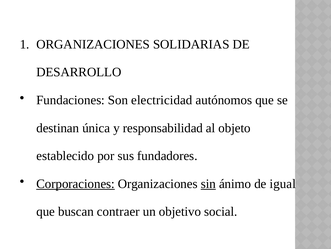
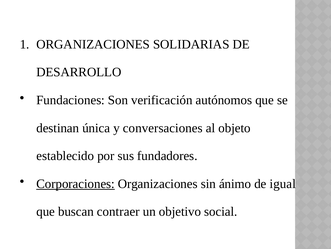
electricidad: electricidad -> verificación
responsabilidad: responsabilidad -> conversaciones
sin underline: present -> none
